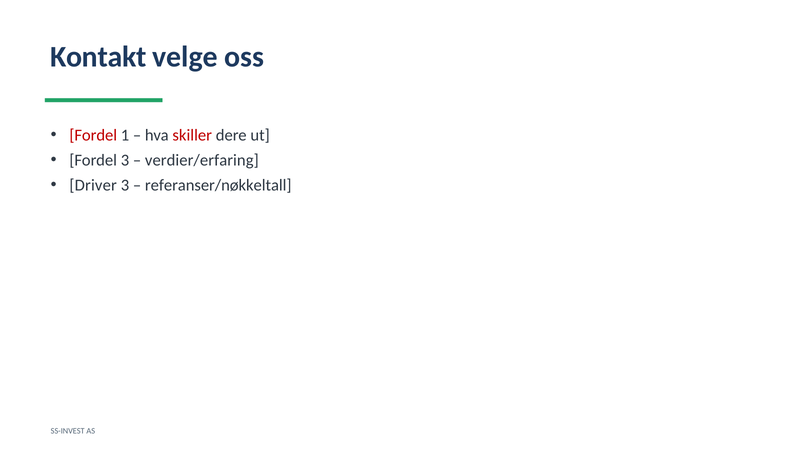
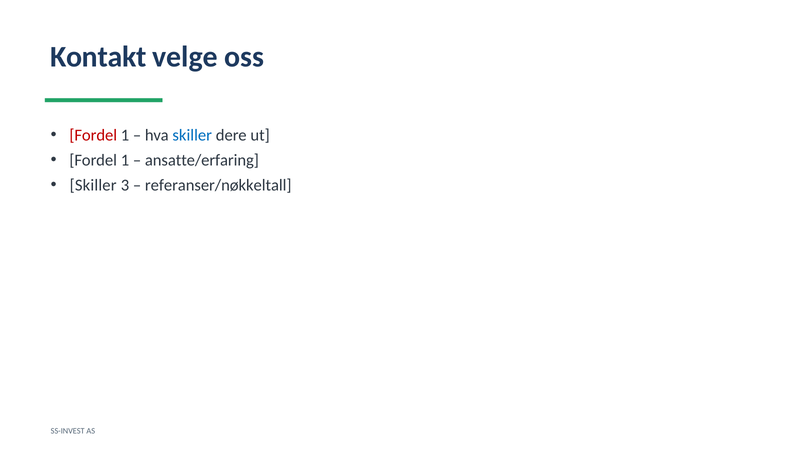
skiller at (192, 135) colour: red -> blue
3 at (125, 160): 3 -> 1
verdier/erfaring: verdier/erfaring -> ansatte/erfaring
Driver at (93, 185): Driver -> Skiller
